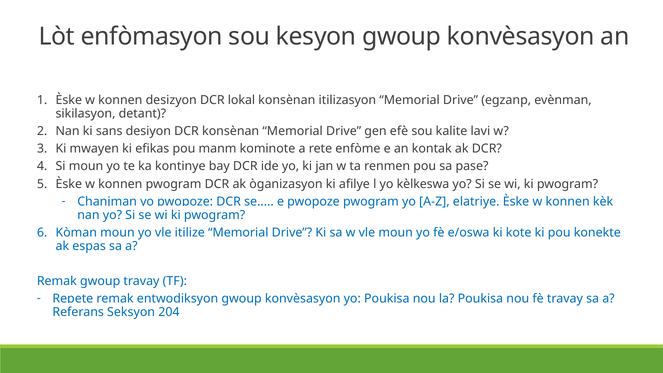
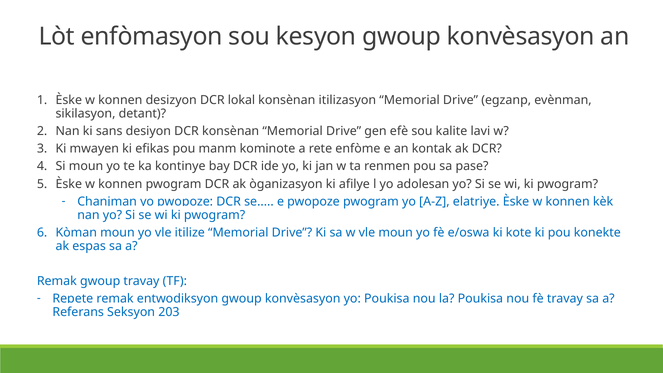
kèlkeswa: kèlkeswa -> adolesan
204: 204 -> 203
